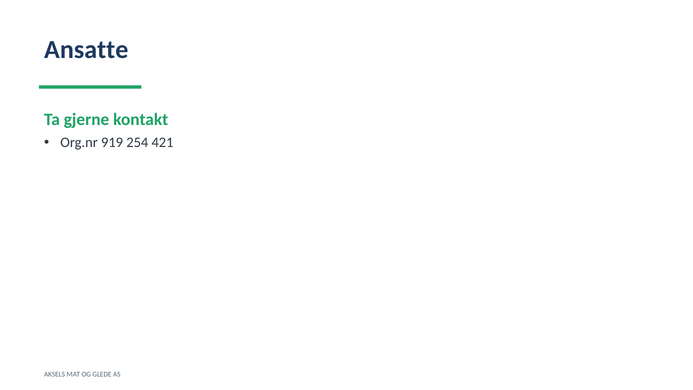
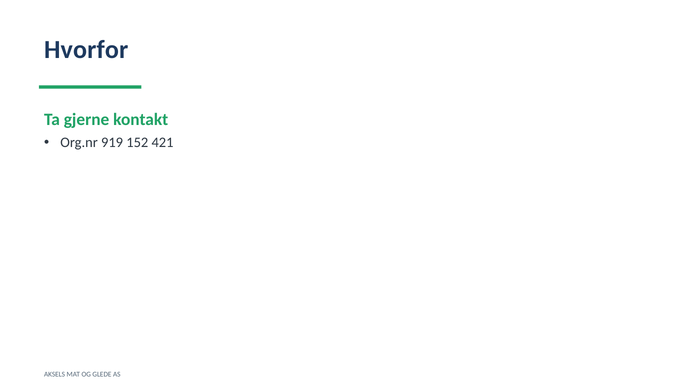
Ansatte: Ansatte -> Hvorfor
254: 254 -> 152
